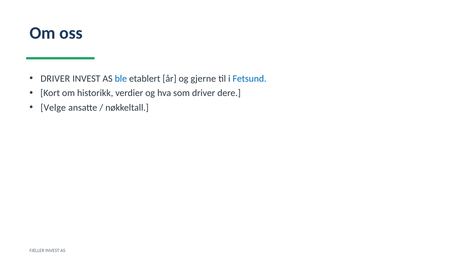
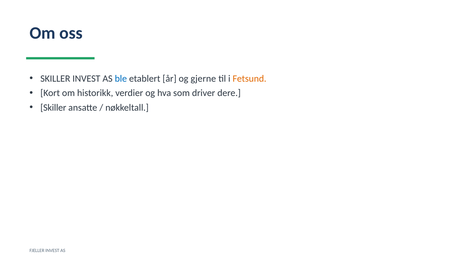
DRIVER at (55, 79): DRIVER -> SKILLER
Fetsund colour: blue -> orange
Velge at (53, 108): Velge -> Skiller
